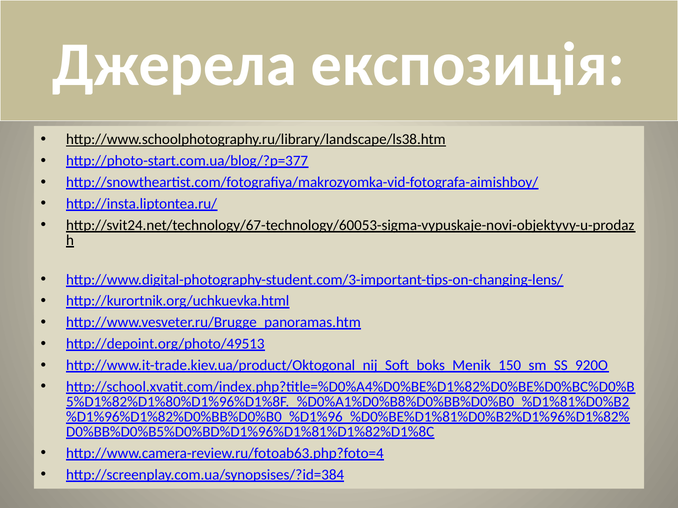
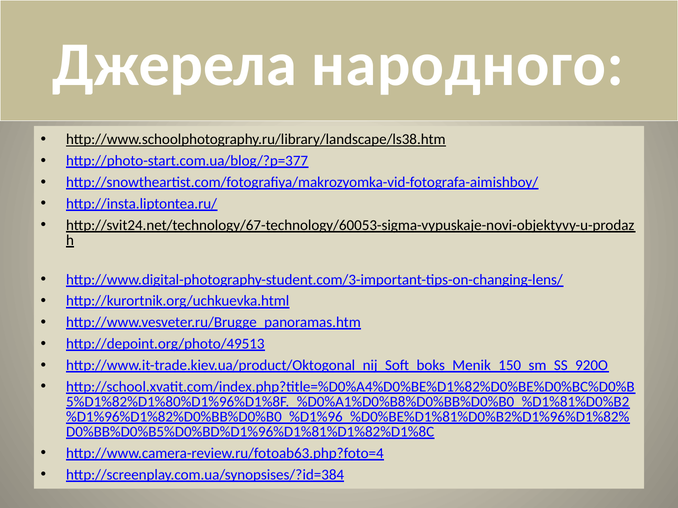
експозиція: експозиція -> народного
